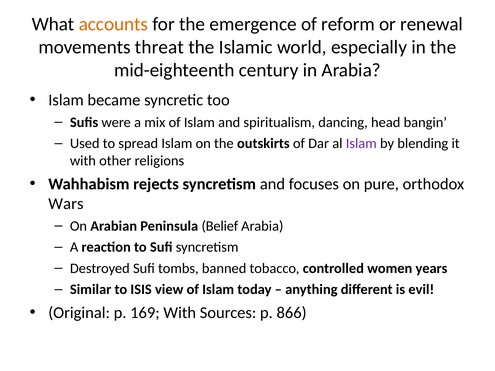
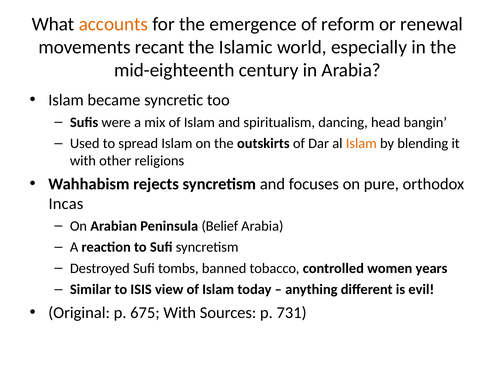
threat: threat -> recant
Islam at (361, 144) colour: purple -> orange
Wars: Wars -> Incas
169: 169 -> 675
866: 866 -> 731
